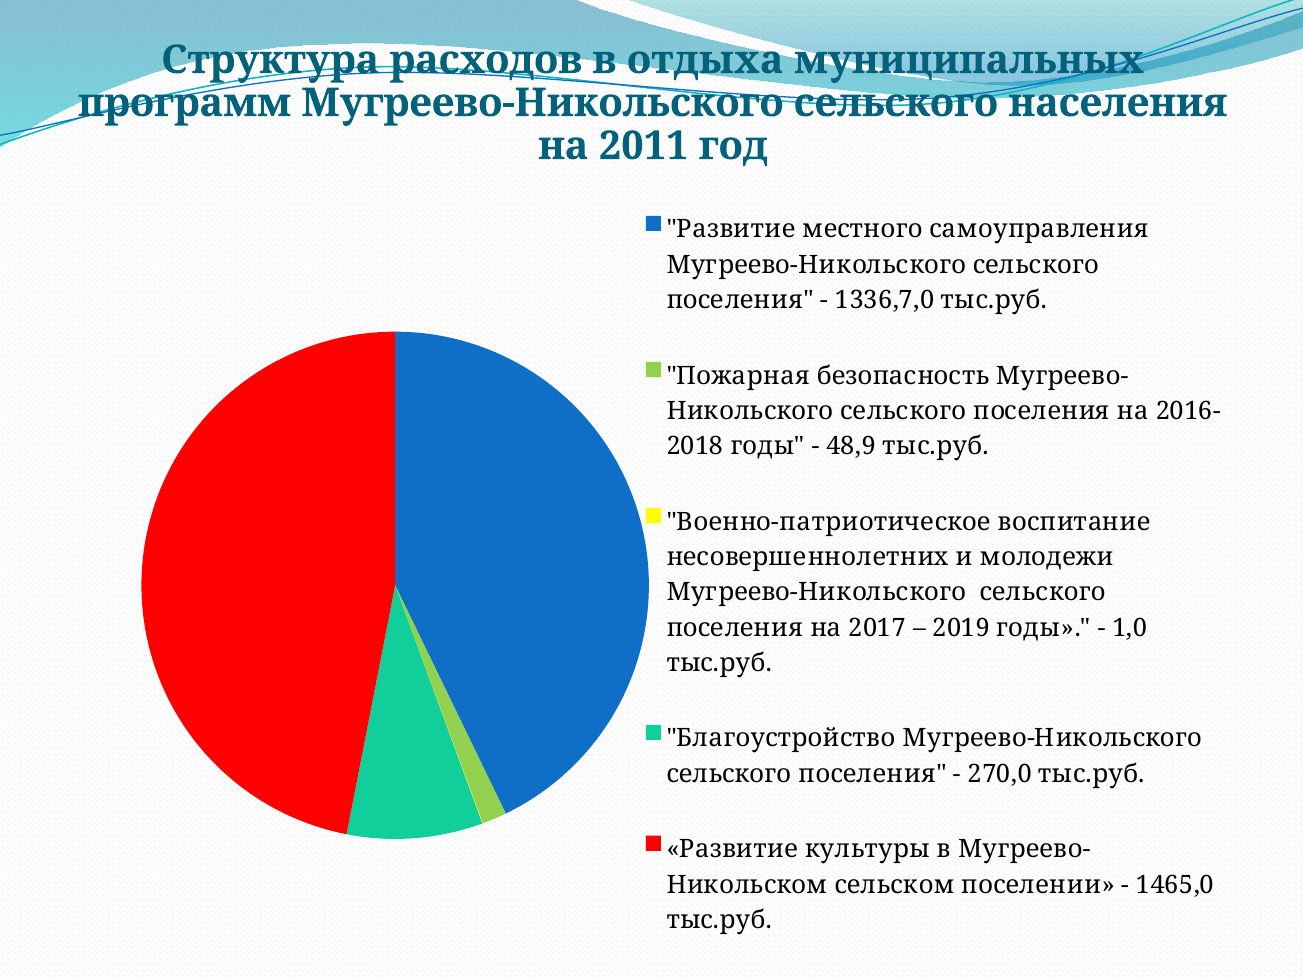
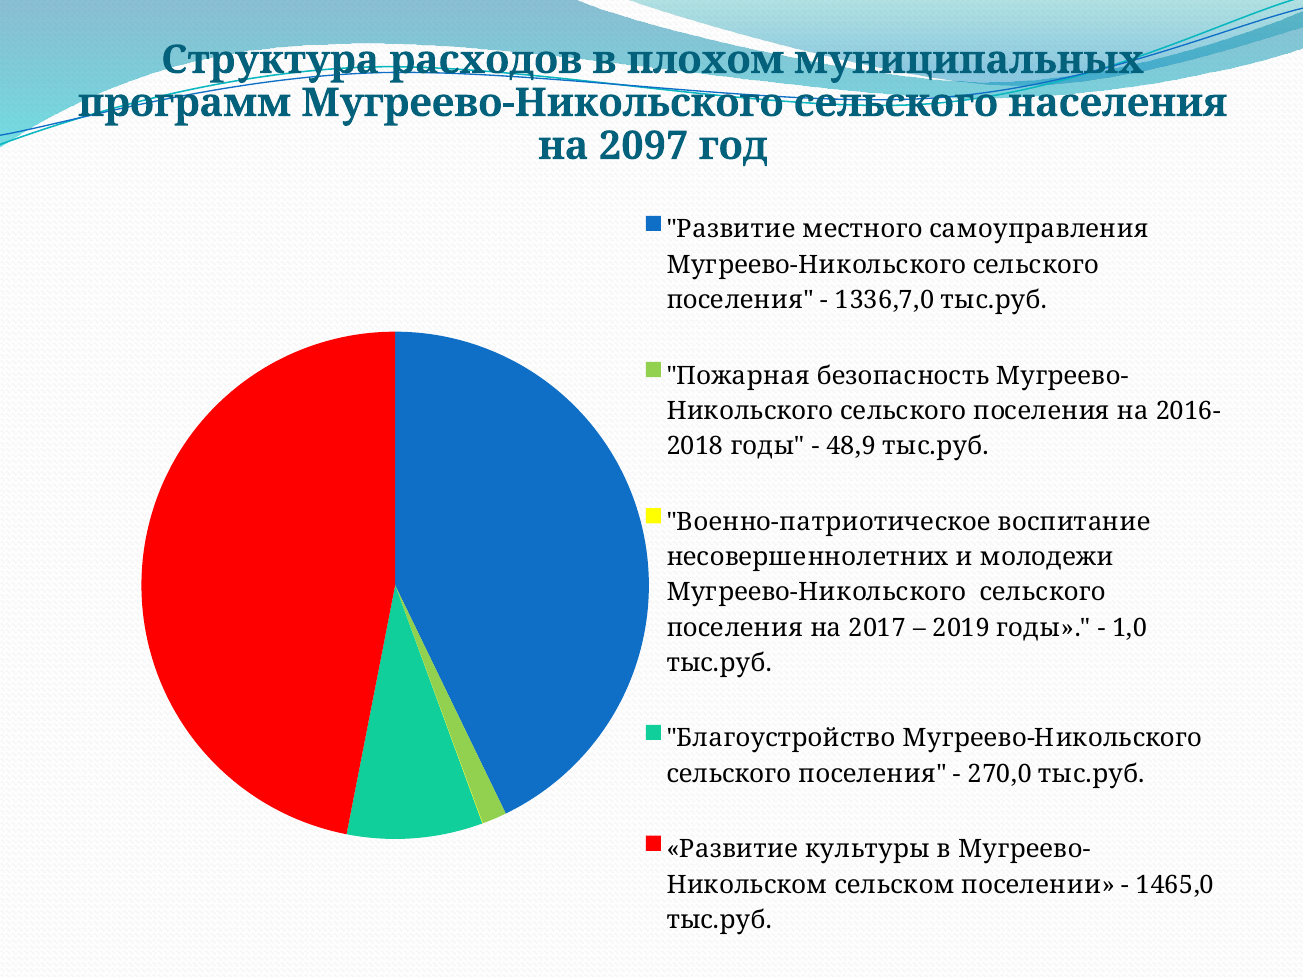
отдыха: отдыха -> плохом
2011: 2011 -> 2097
